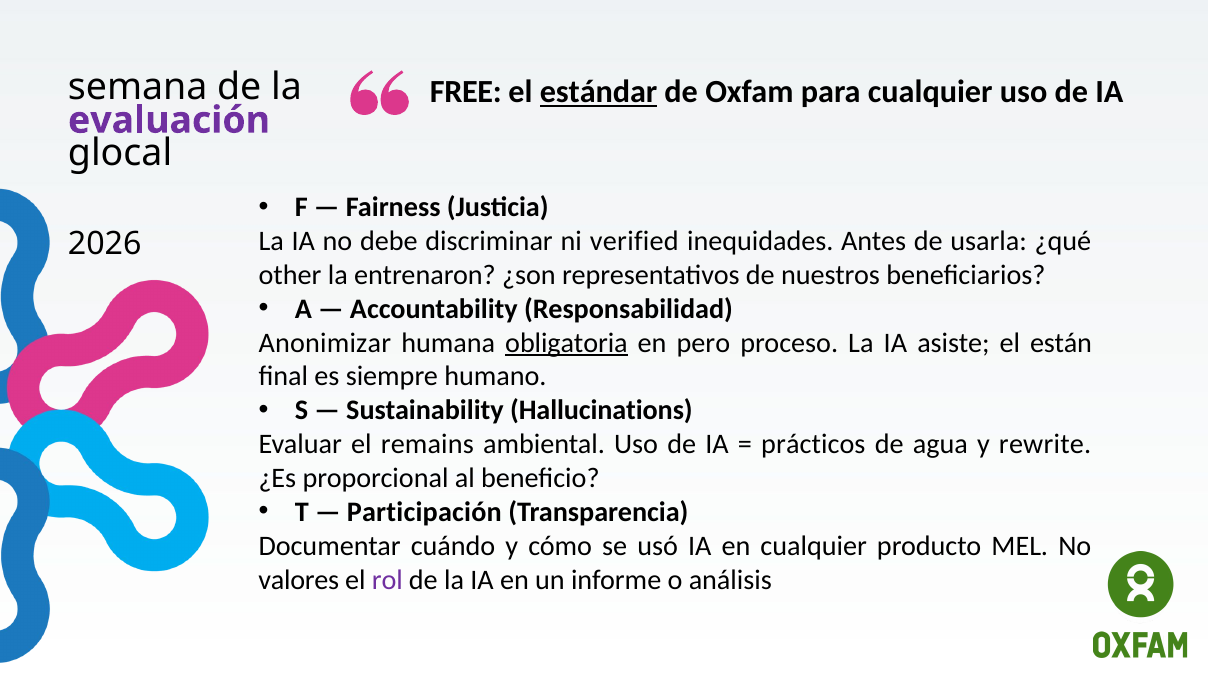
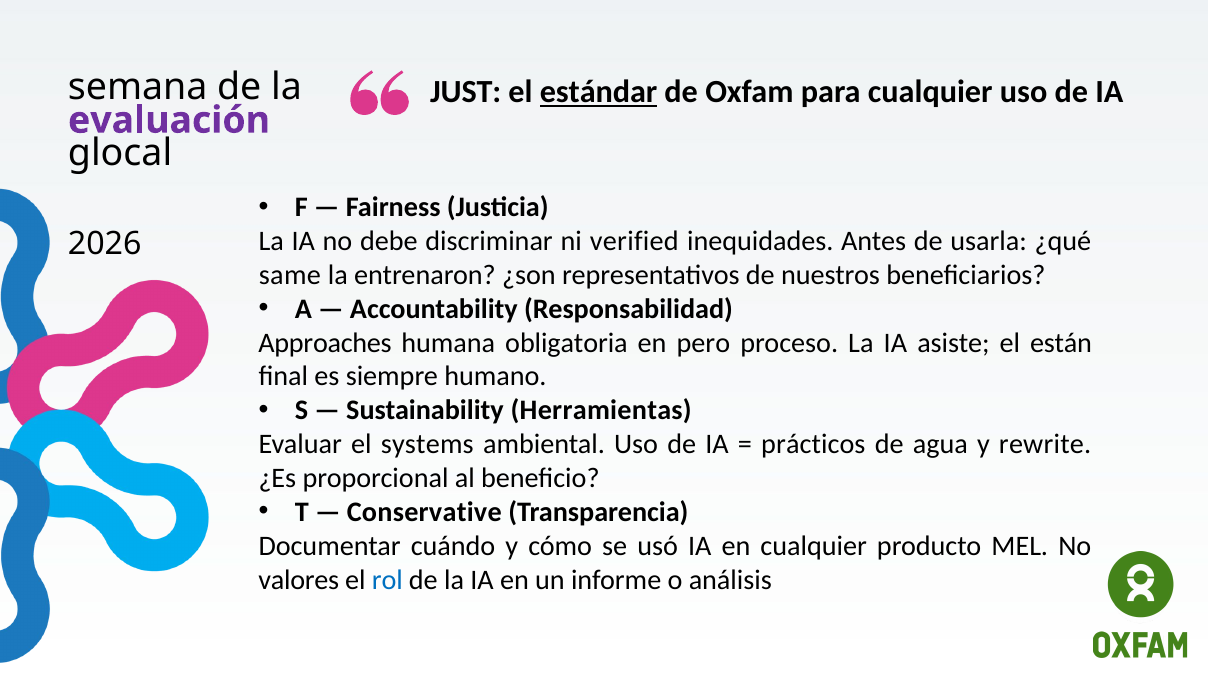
FREE: FREE -> JUST
other: other -> same
Anonimizar: Anonimizar -> Approaches
obligatoria underline: present -> none
Hallucinations: Hallucinations -> Herramientas
remains: remains -> systems
Participación: Participación -> Conservative
rol colour: purple -> blue
